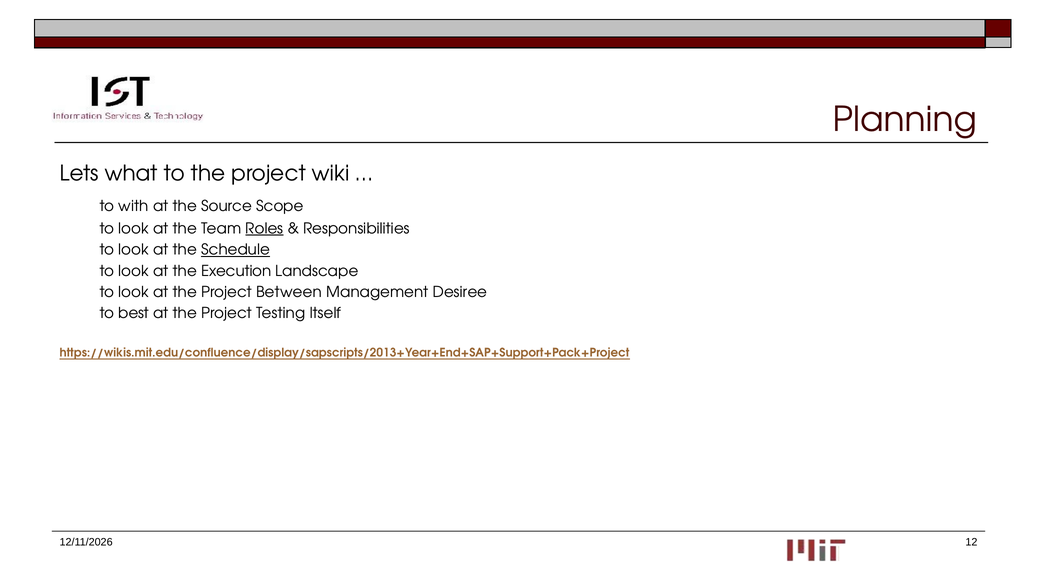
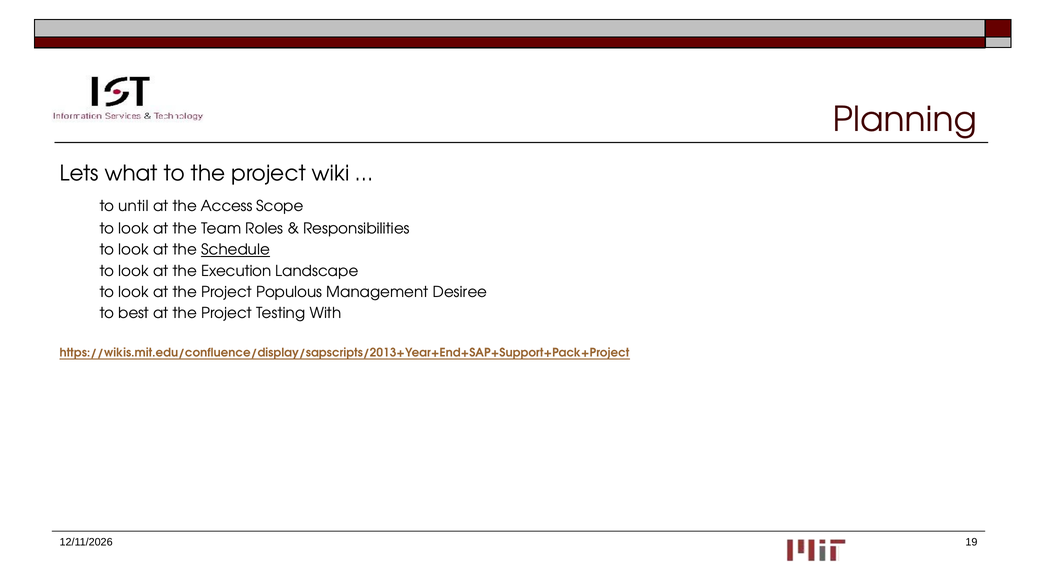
with: with -> until
Source: Source -> Access
Roles underline: present -> none
Between: Between -> Populous
Itself: Itself -> With
12: 12 -> 19
